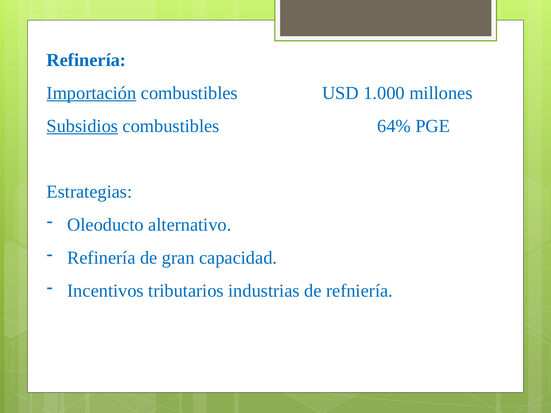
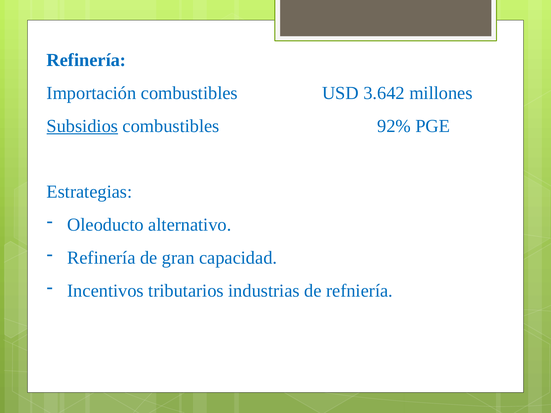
Importación underline: present -> none
1.000: 1.000 -> 3.642
64%: 64% -> 92%
